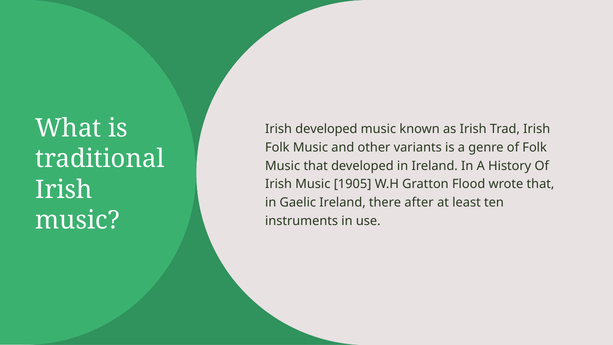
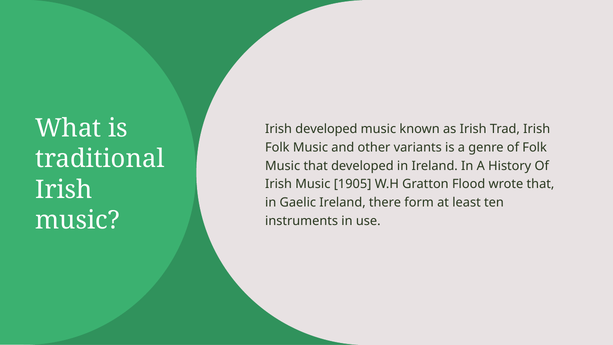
after: after -> form
